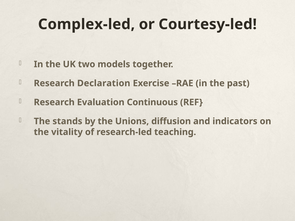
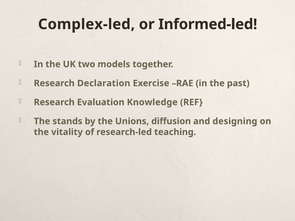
Courtesy-led: Courtesy-led -> Informed-led
Continuous: Continuous -> Knowledge
indicators: indicators -> designing
